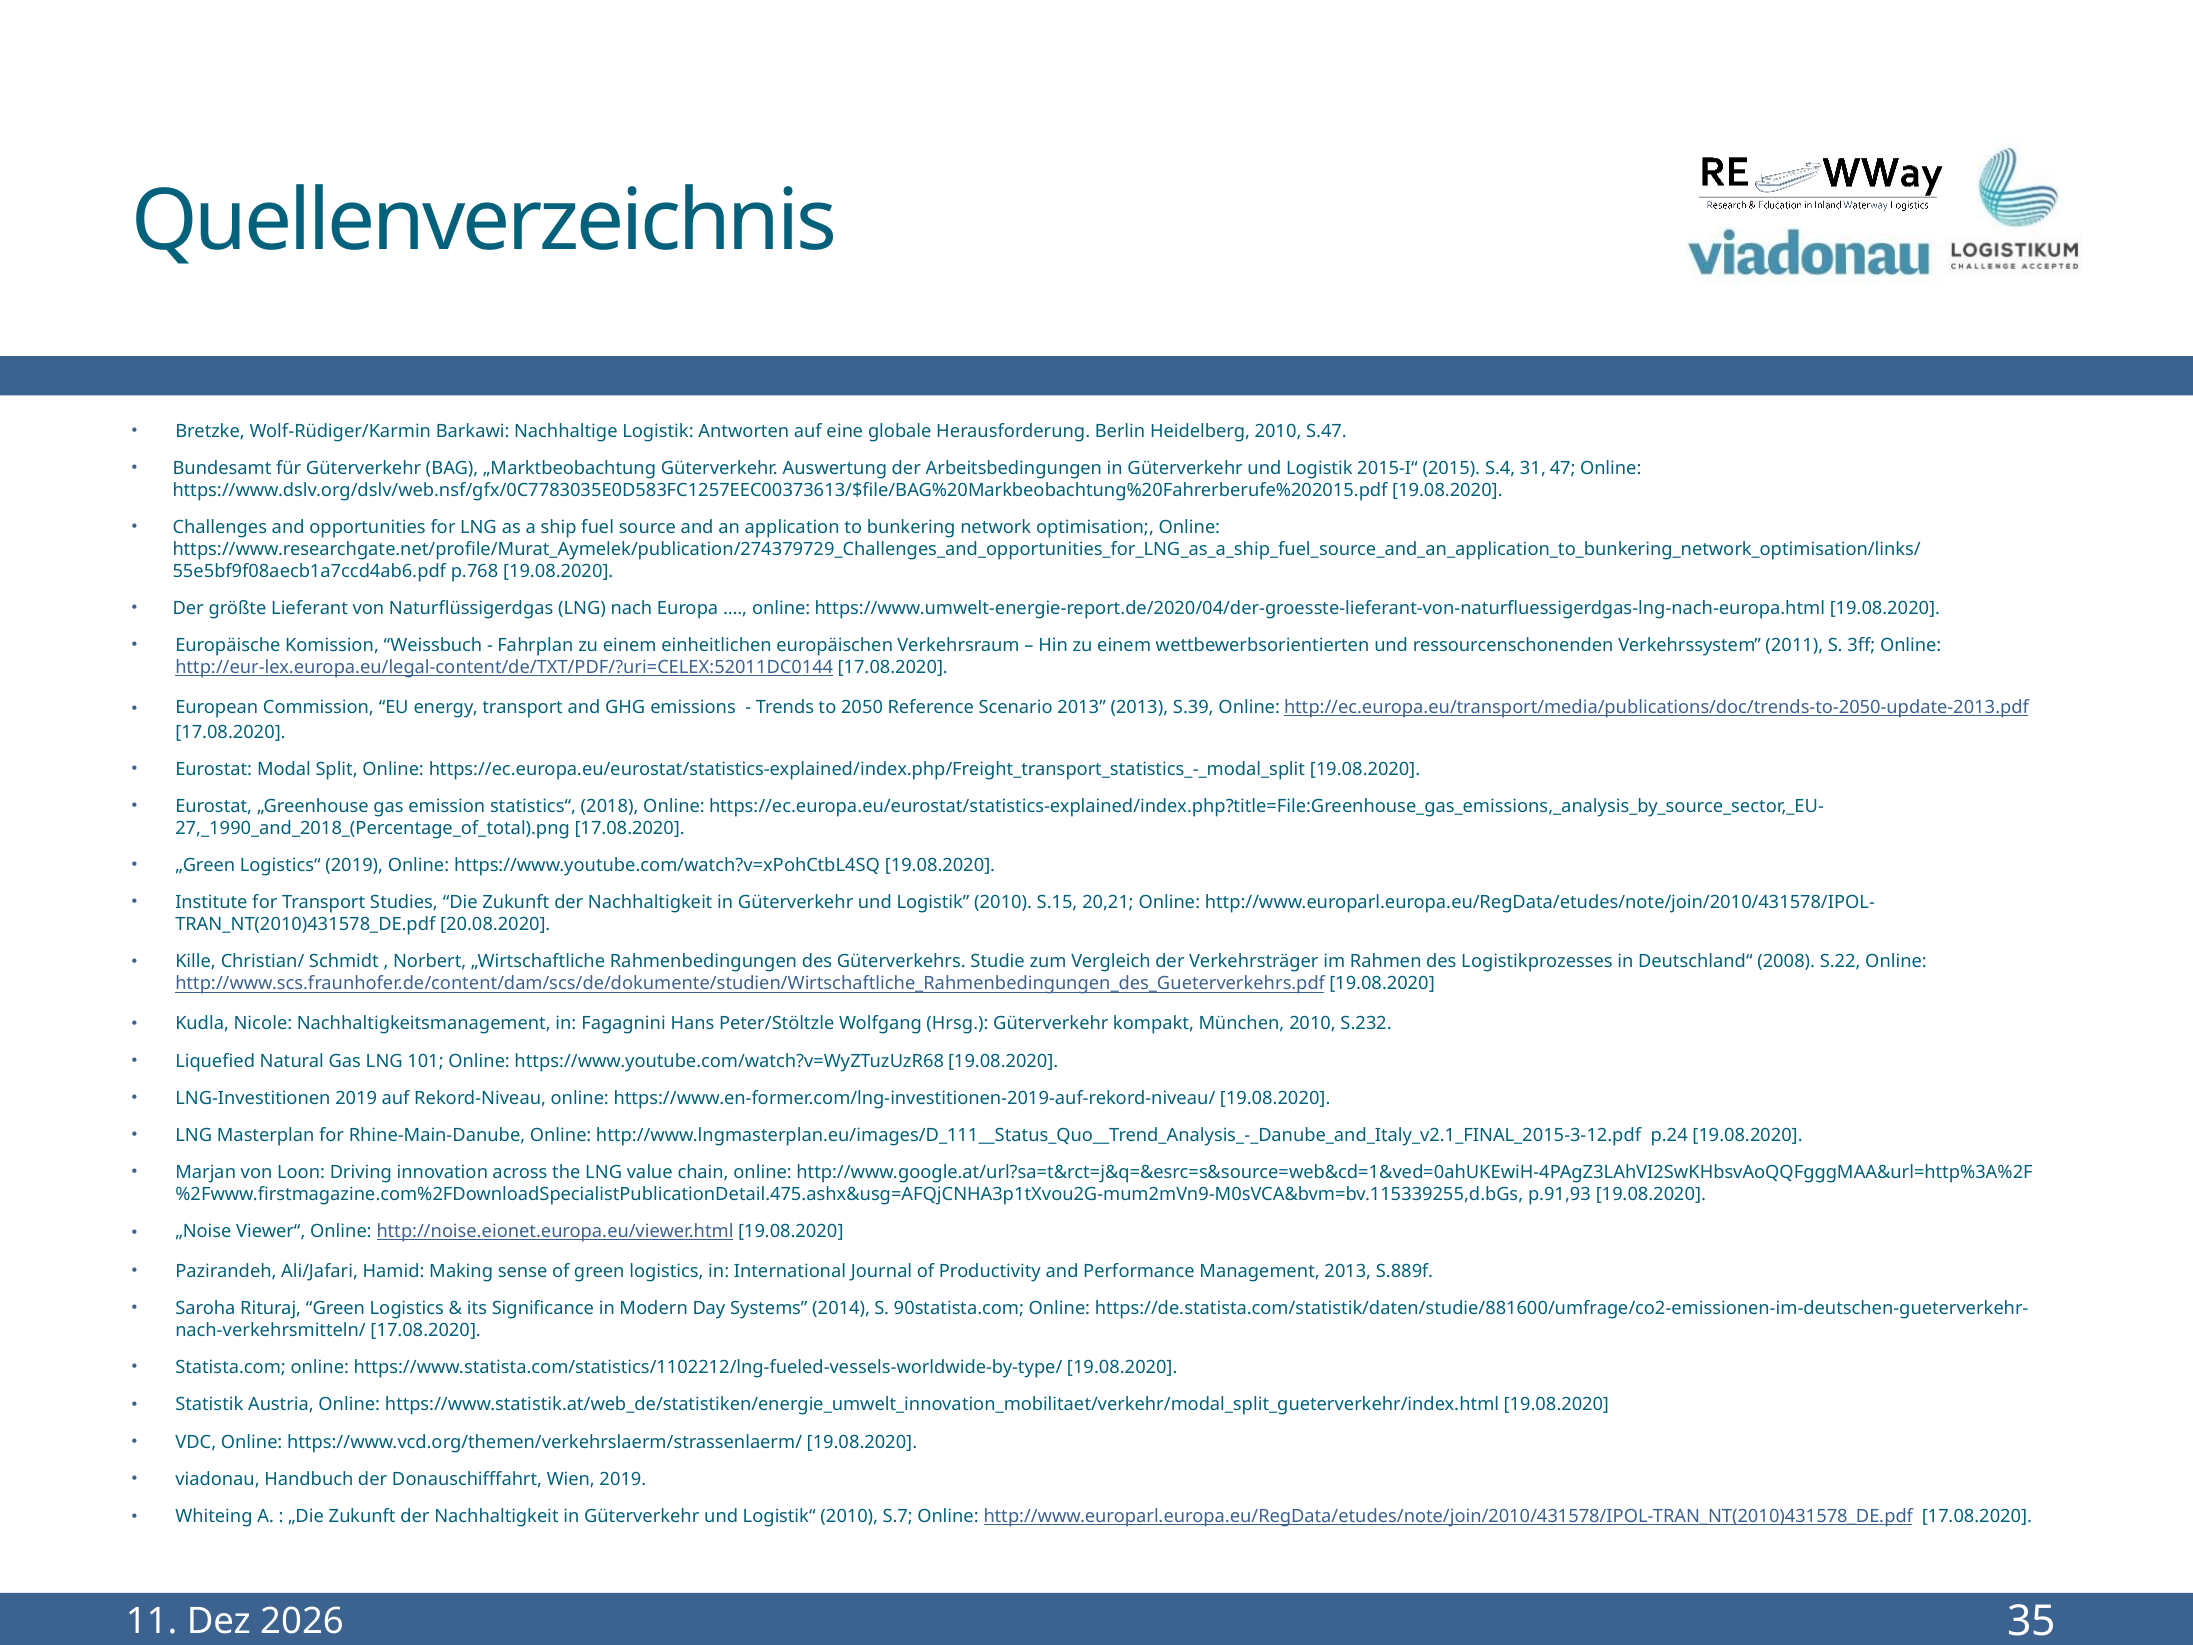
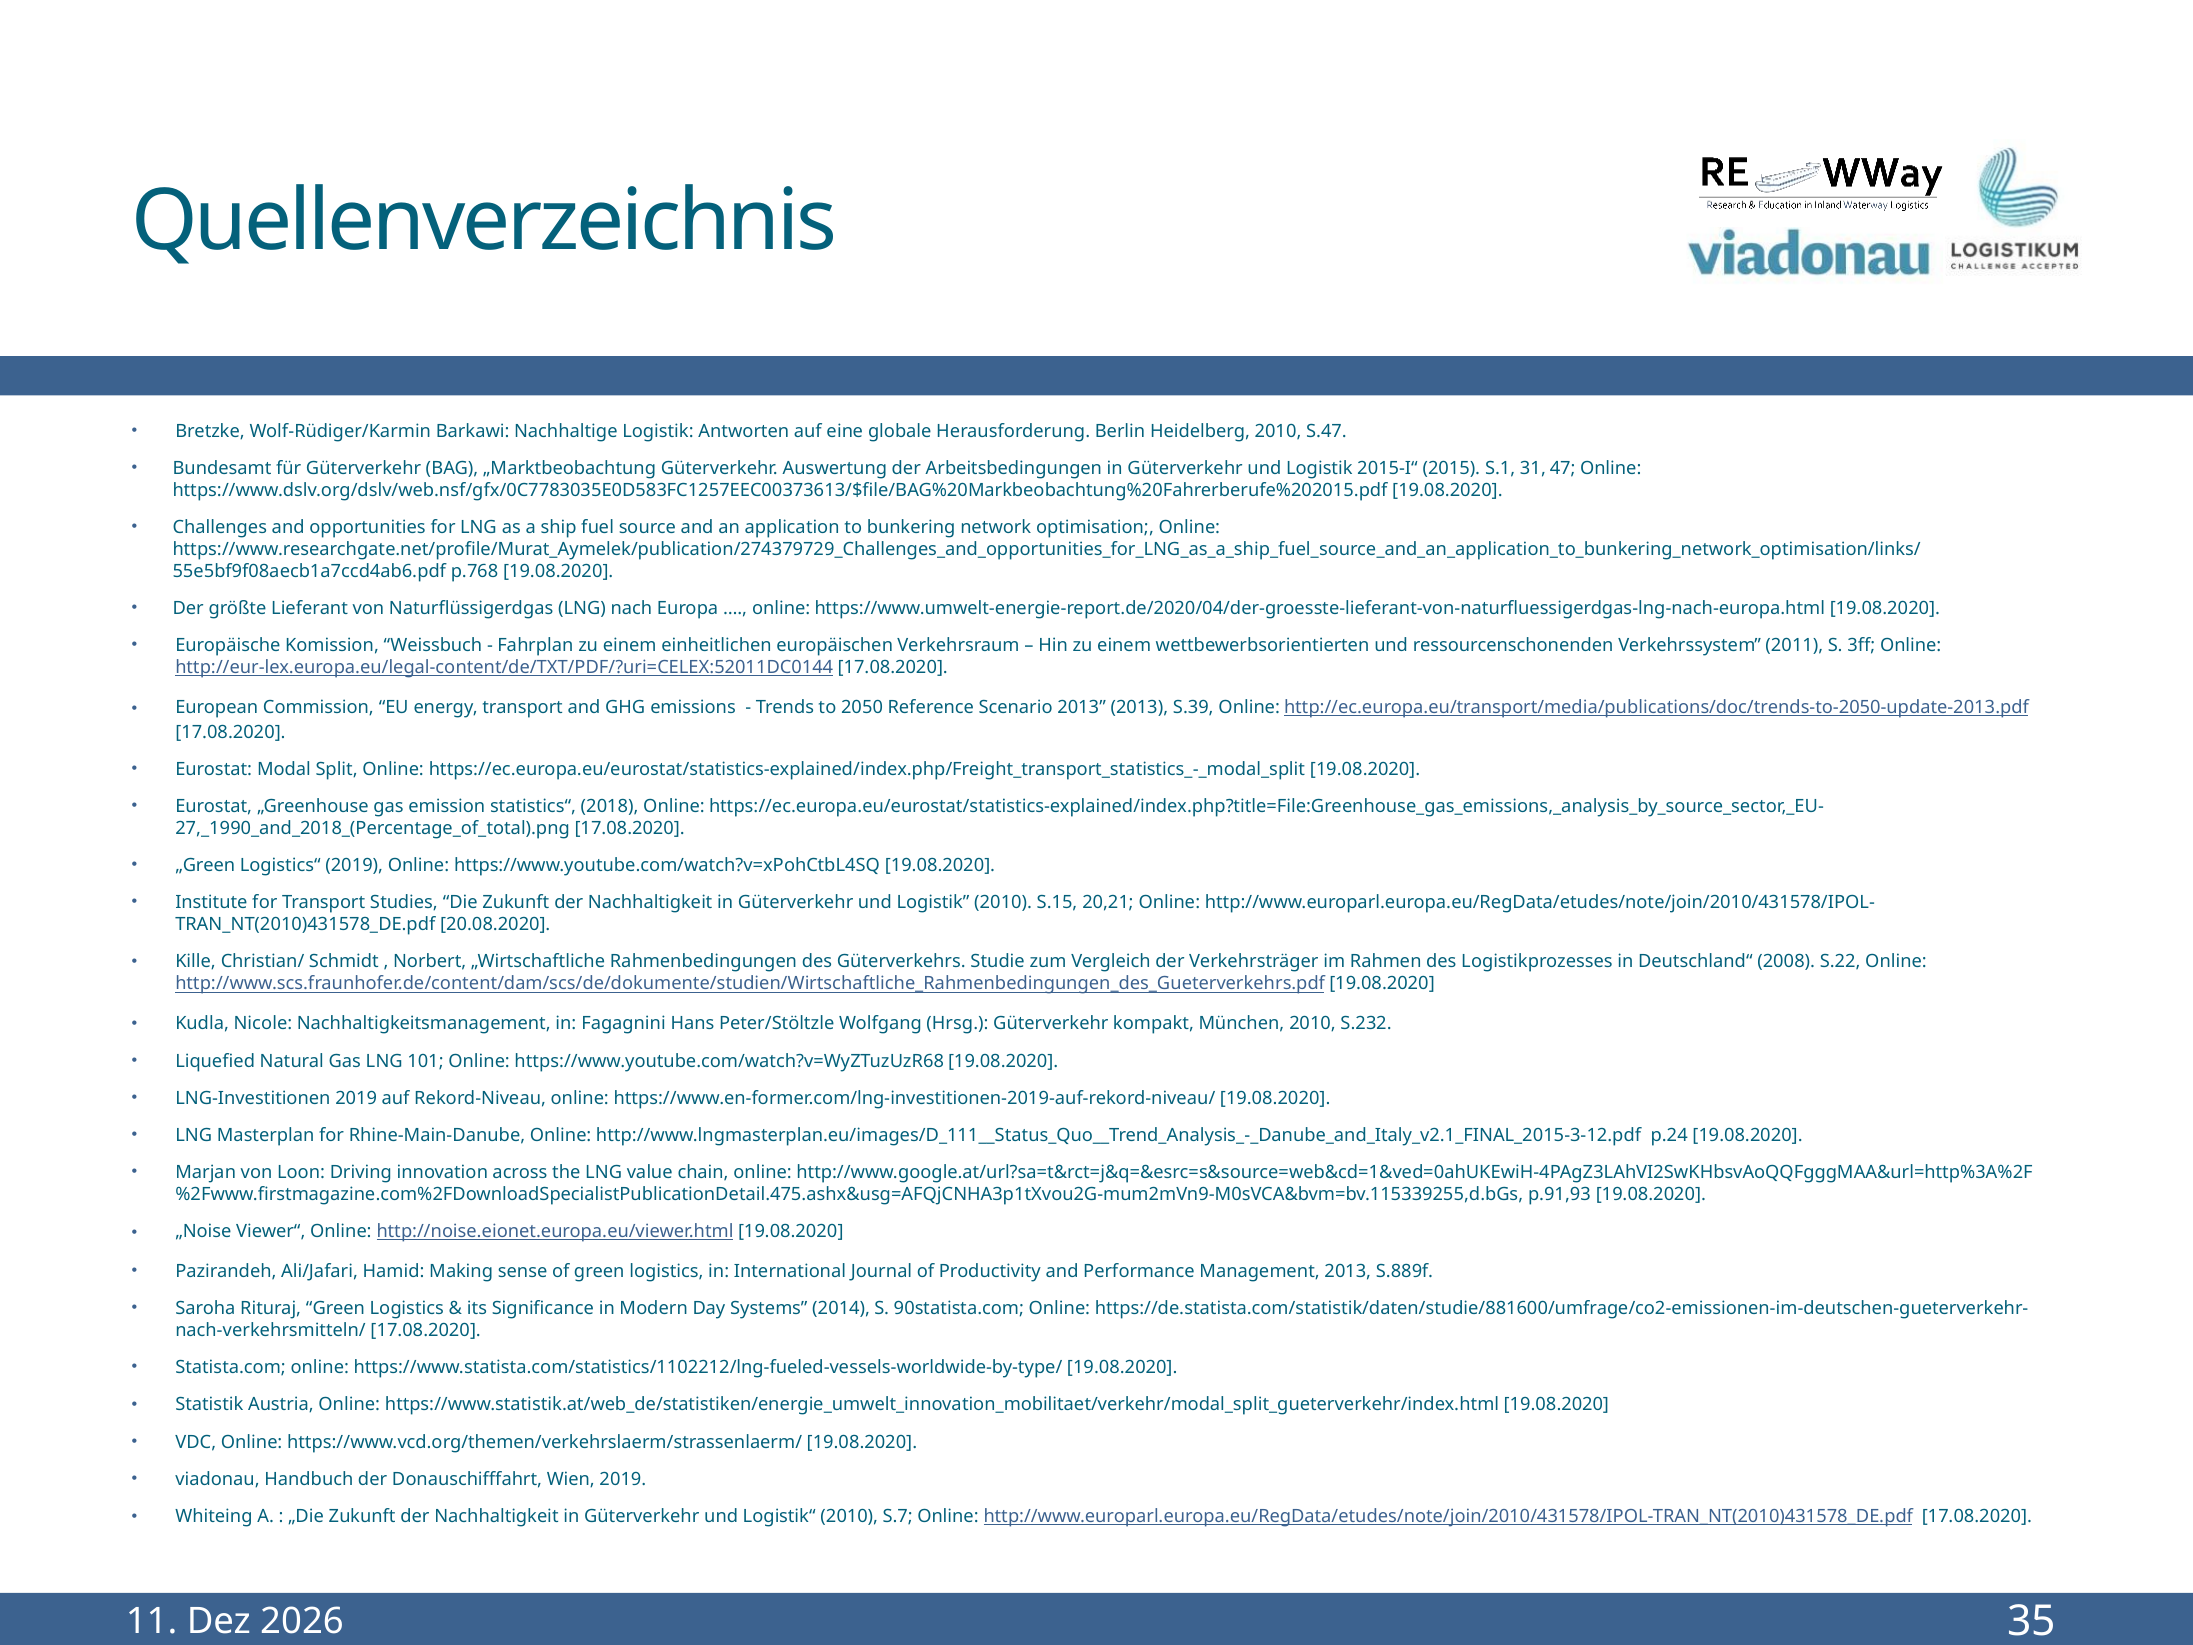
S.4: S.4 -> S.1
